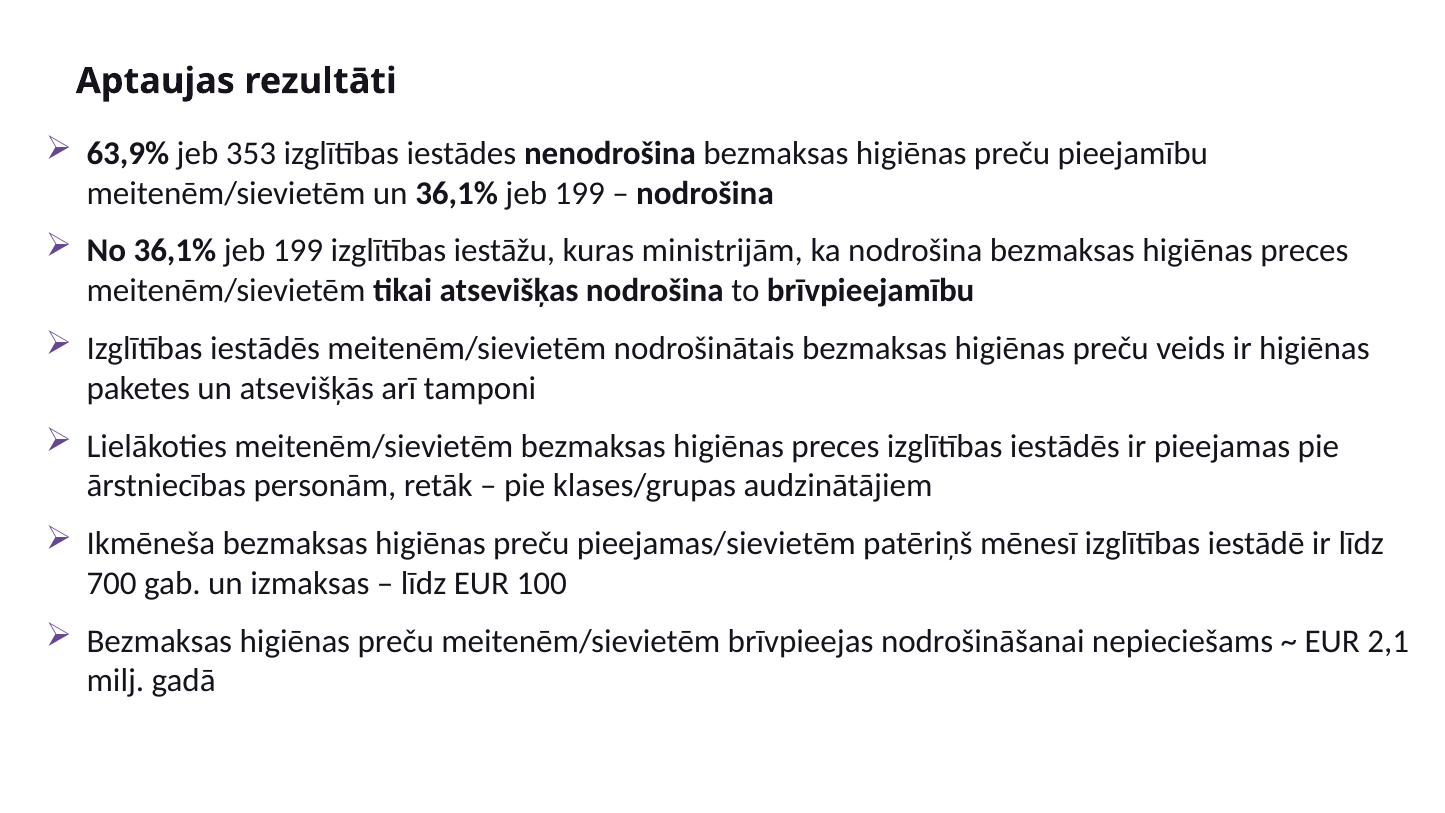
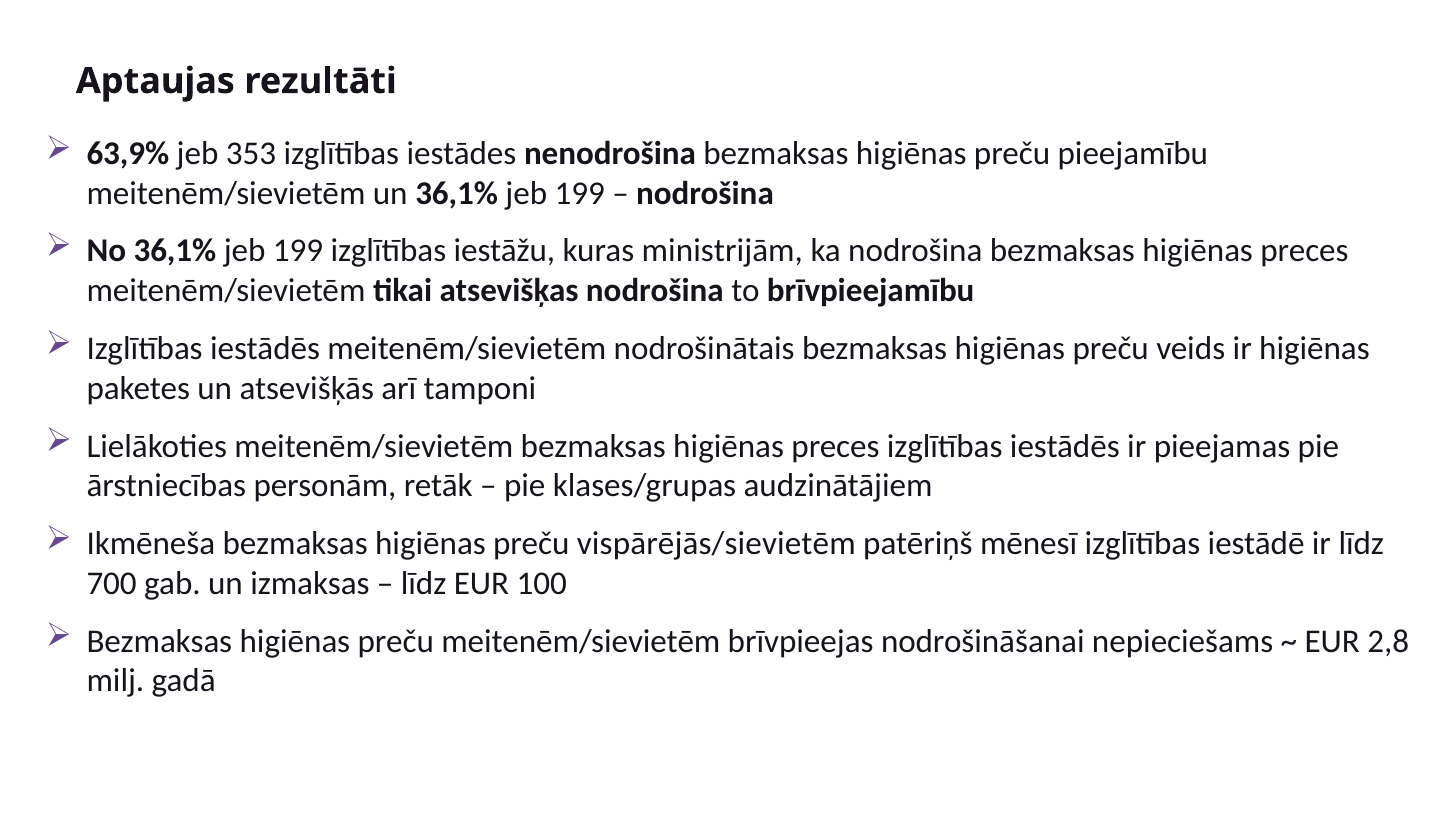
pieejamas/sievietēm: pieejamas/sievietēm -> vispārējās/sievietēm
2,1: 2,1 -> 2,8
